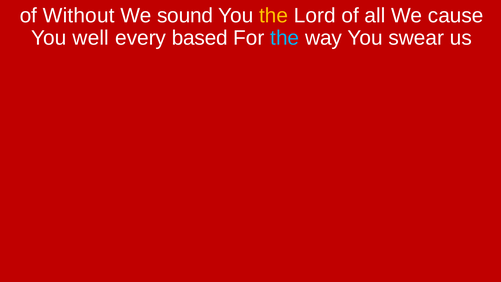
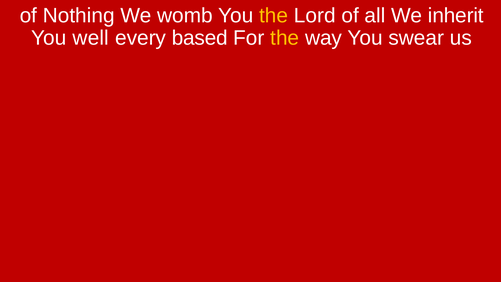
Without: Without -> Nothing
sound: sound -> womb
cause: cause -> inherit
the at (285, 38) colour: light blue -> yellow
